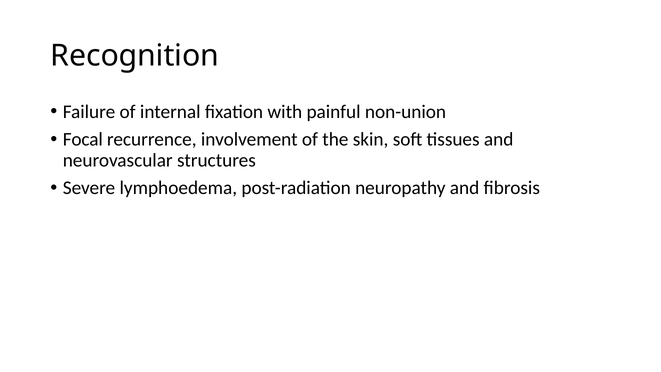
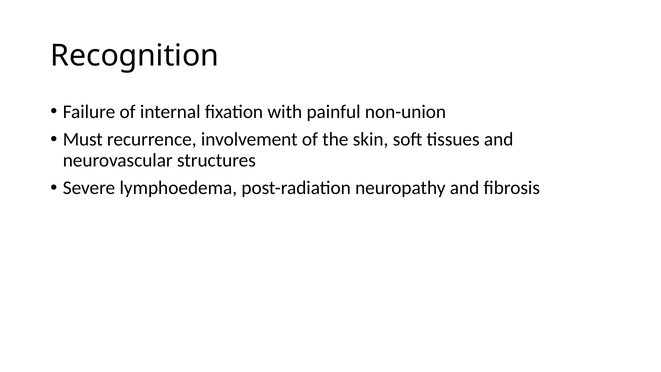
Focal: Focal -> Must
